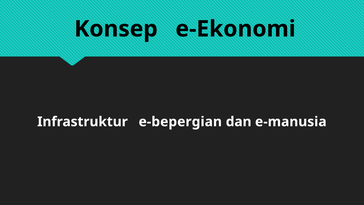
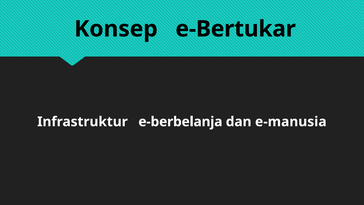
e-Ekonomi: e-Ekonomi -> e-Bertukar
e-bepergian: e-bepergian -> e-berbelanja
